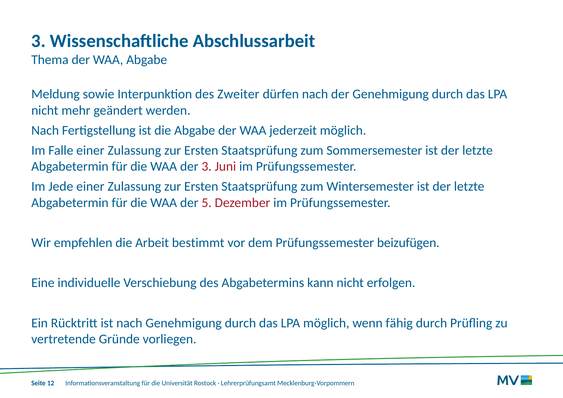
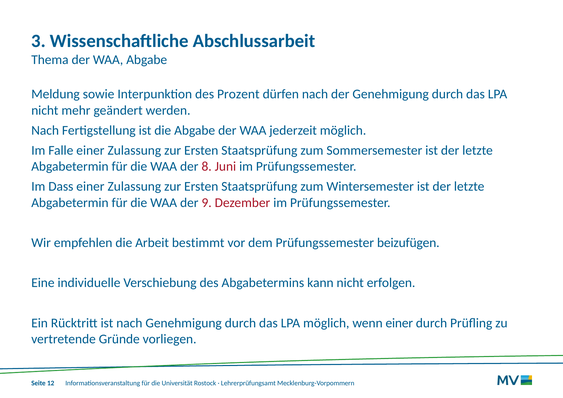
Zweiter: Zweiter -> Prozent
der 3: 3 -> 8
Jede: Jede -> Dass
5: 5 -> 9
wenn fähig: fähig -> einer
